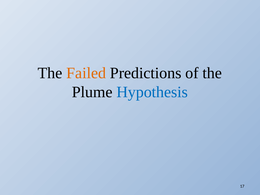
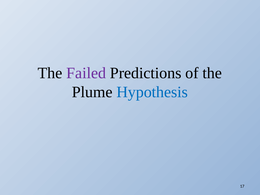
Failed colour: orange -> purple
